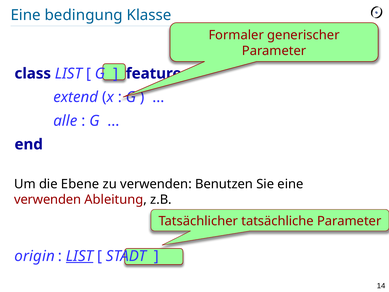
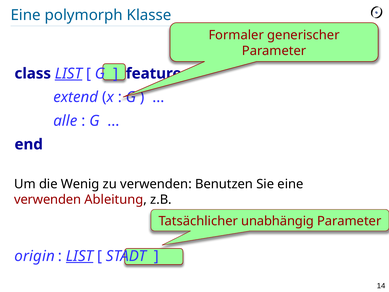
bedingung: bedingung -> polymorph
LIST at (69, 73) underline: none -> present
Ebene: Ebene -> Wenig
tatsächliche: tatsächliche -> unabhängig
